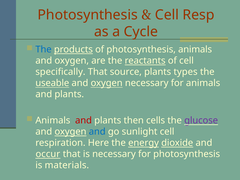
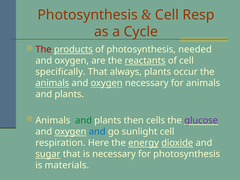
The at (44, 49) colour: blue -> red
photosynthesis animals: animals -> needed
source: source -> always
types: types -> occur
useable at (52, 83): useable -> animals
and at (84, 120) colour: red -> green
occur: occur -> sugar
